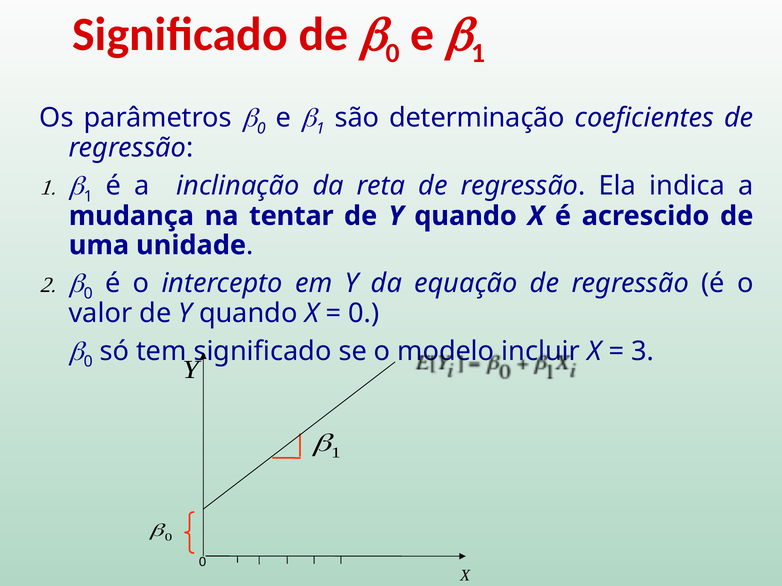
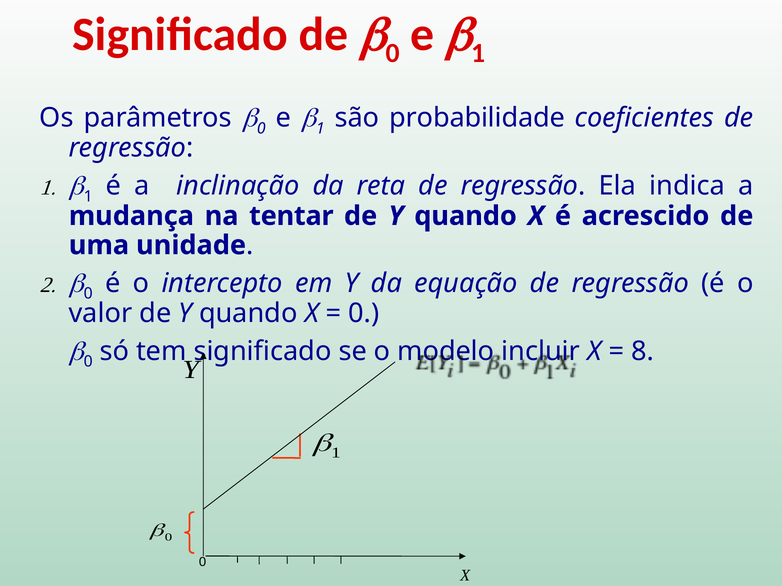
determinação: determinação -> probabilidade
3: 3 -> 8
